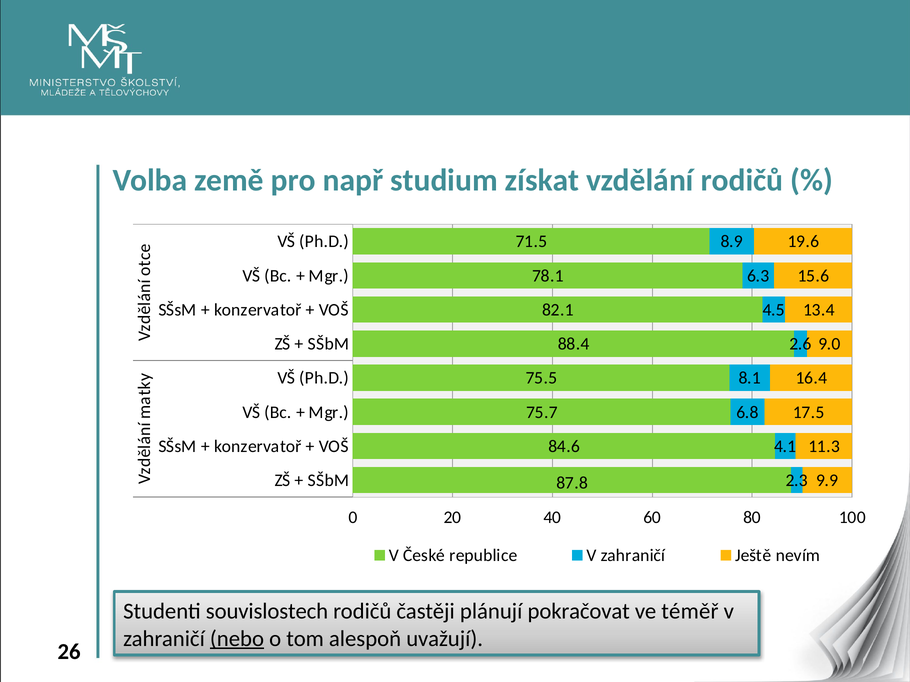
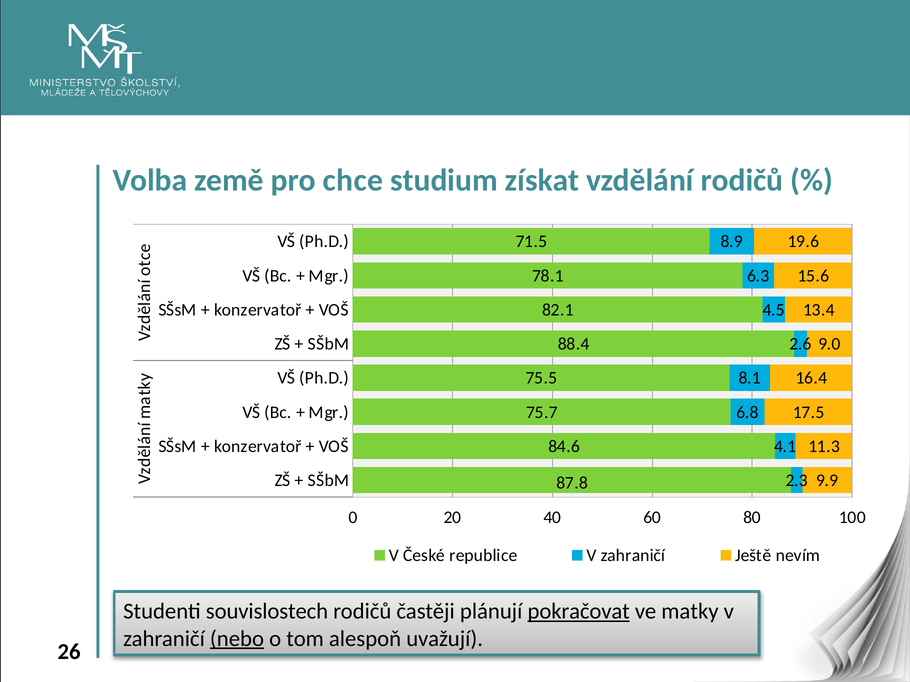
např: např -> chce
pokračovat underline: none -> present
téměř: téměř -> matky
